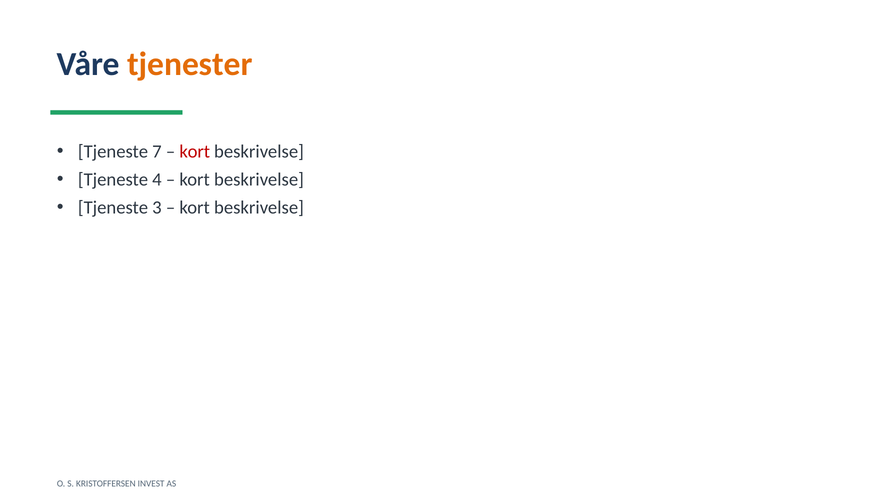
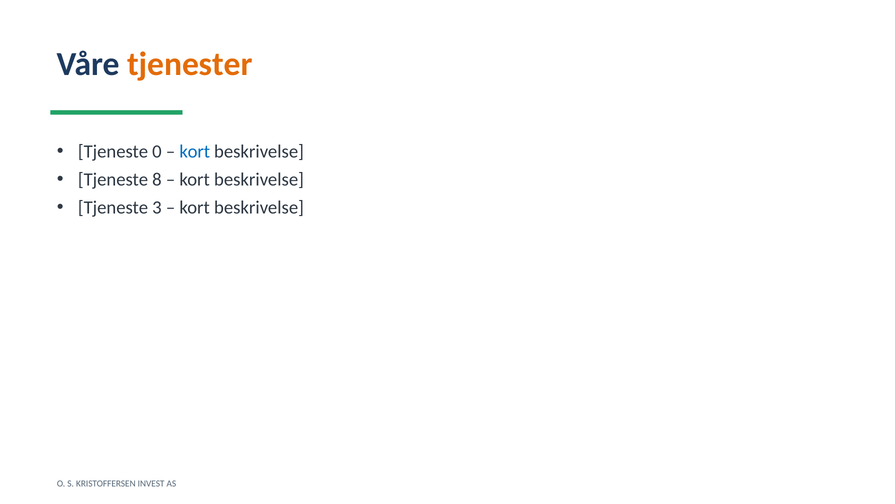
7: 7 -> 0
kort at (195, 152) colour: red -> blue
4: 4 -> 8
